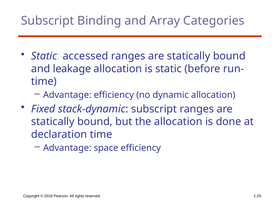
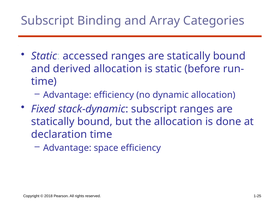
leakage: leakage -> derived
